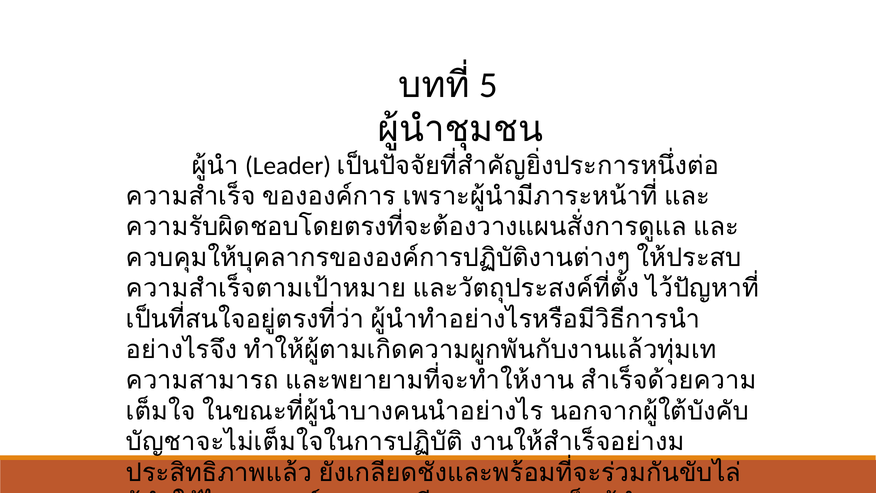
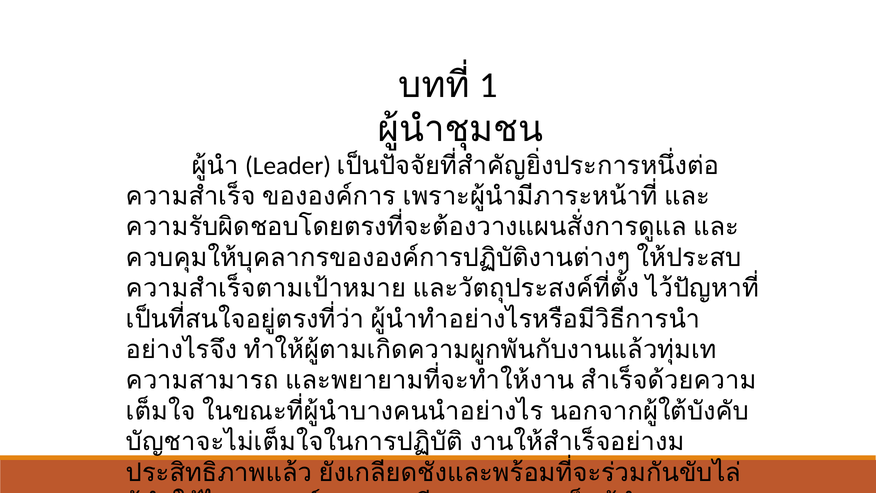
5: 5 -> 1
